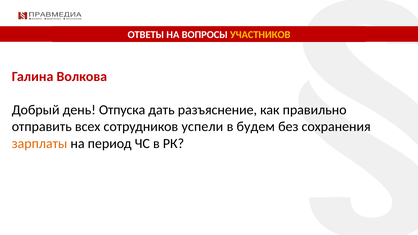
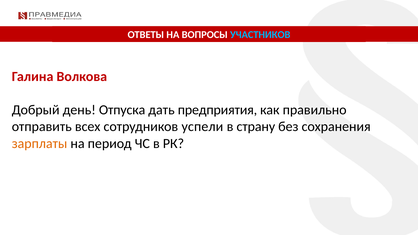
УЧАСТНИКОВ colour: yellow -> light blue
разъяснение: разъяснение -> предприятия
будем: будем -> страну
